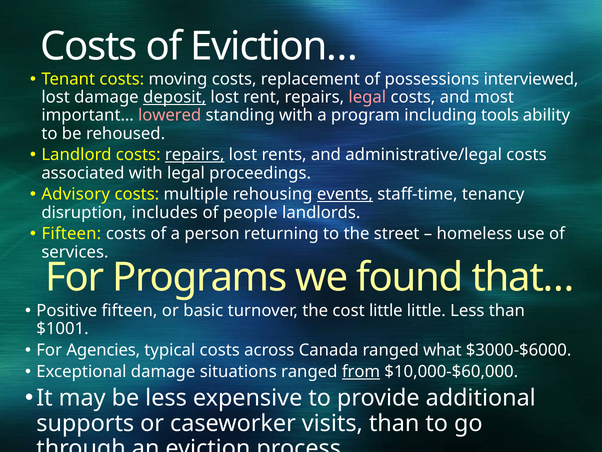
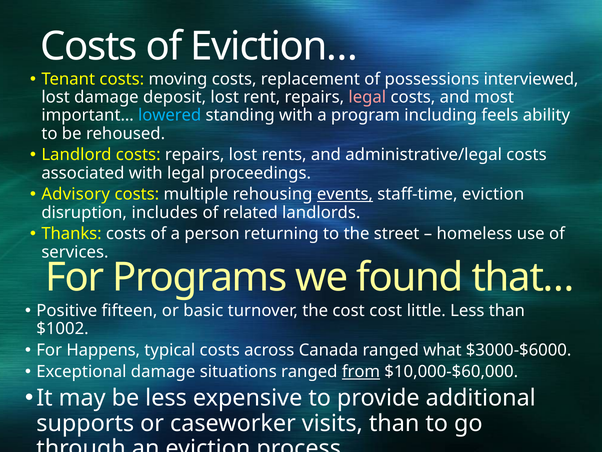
deposit underline: present -> none
lowered colour: pink -> light blue
tools: tools -> feels
repairs at (195, 155) underline: present -> none
staff-time tenancy: tenancy -> eviction
people: people -> related
Fifteen at (71, 234): Fifteen -> Thanks
cost little: little -> cost
$1001: $1001 -> $1002
Agencies: Agencies -> Happens
